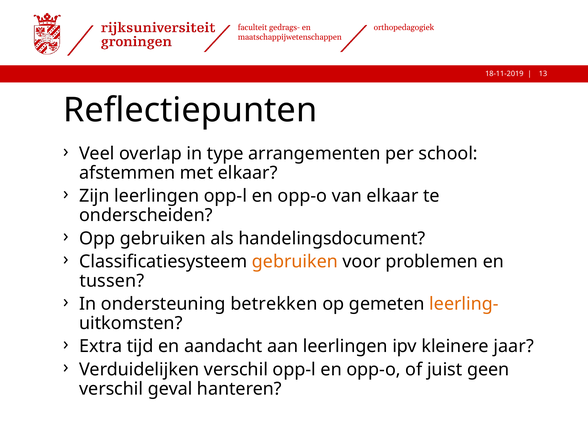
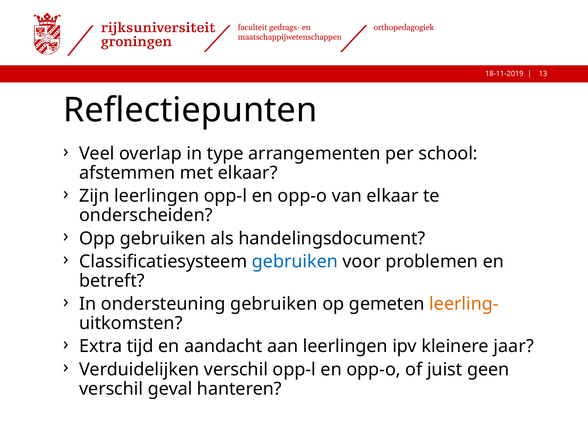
gebruiken at (295, 261) colour: orange -> blue
tussen: tussen -> betreft
ondersteuning betrekken: betrekken -> gebruiken
